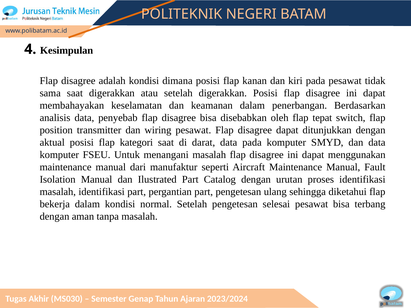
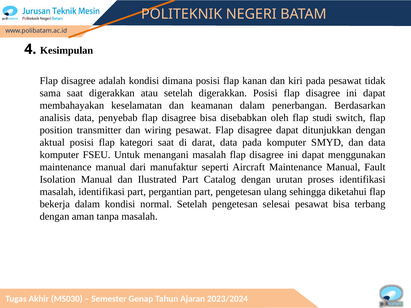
tepat: tepat -> studi
